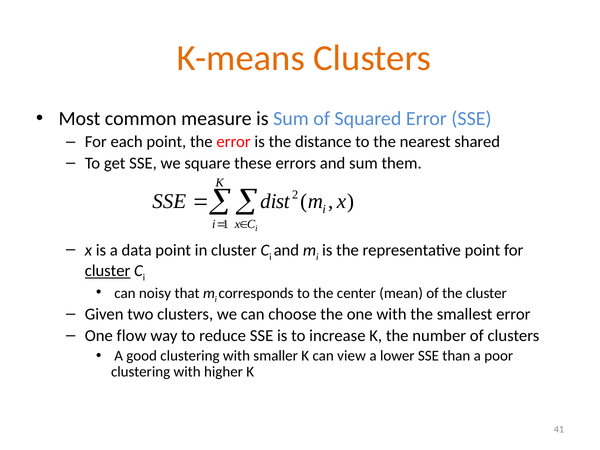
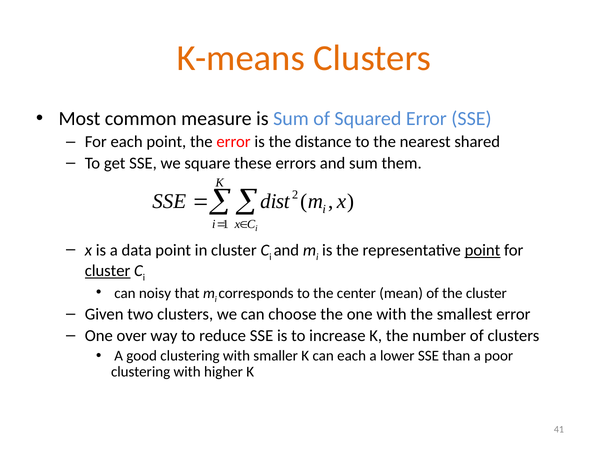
point at (482, 250) underline: none -> present
flow: flow -> over
can view: view -> each
